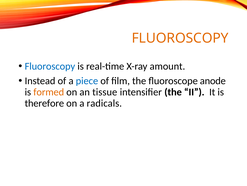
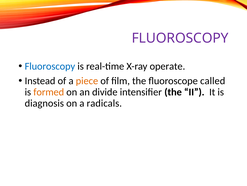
FLUOROSCOPY at (180, 38) colour: orange -> purple
amount: amount -> operate
piece colour: blue -> orange
anode: anode -> called
tissue: tissue -> divide
therefore: therefore -> diagnosis
